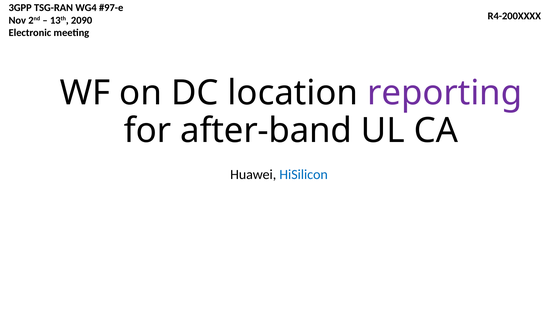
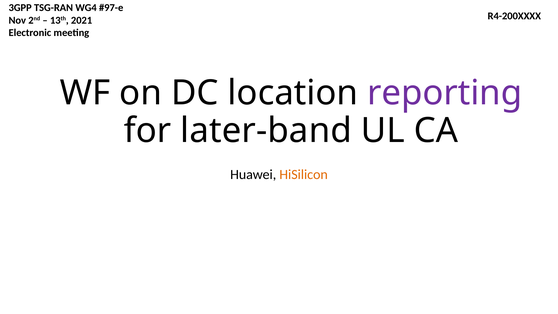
2090: 2090 -> 2021
after-band: after-band -> later-band
HiSilicon colour: blue -> orange
